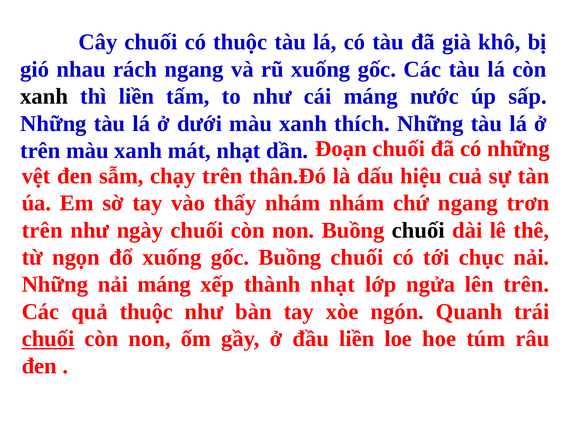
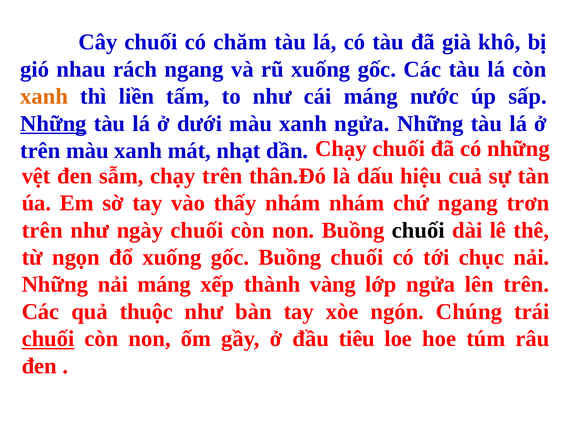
có thuộc: thuộc -> chăm
xanh at (44, 97) colour: black -> orange
Những at (53, 124) underline: none -> present
xanh thích: thích -> ngửa
dần Đoạn: Đoạn -> Chạy
thành nhạt: nhạt -> vàng
Quanh: Quanh -> Chúng
đầu liền: liền -> tiêu
